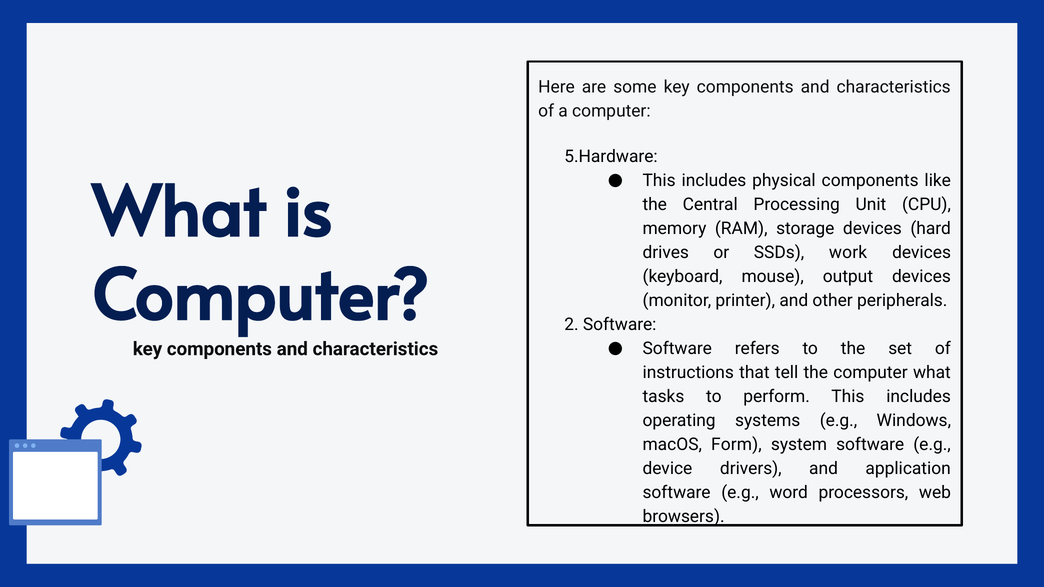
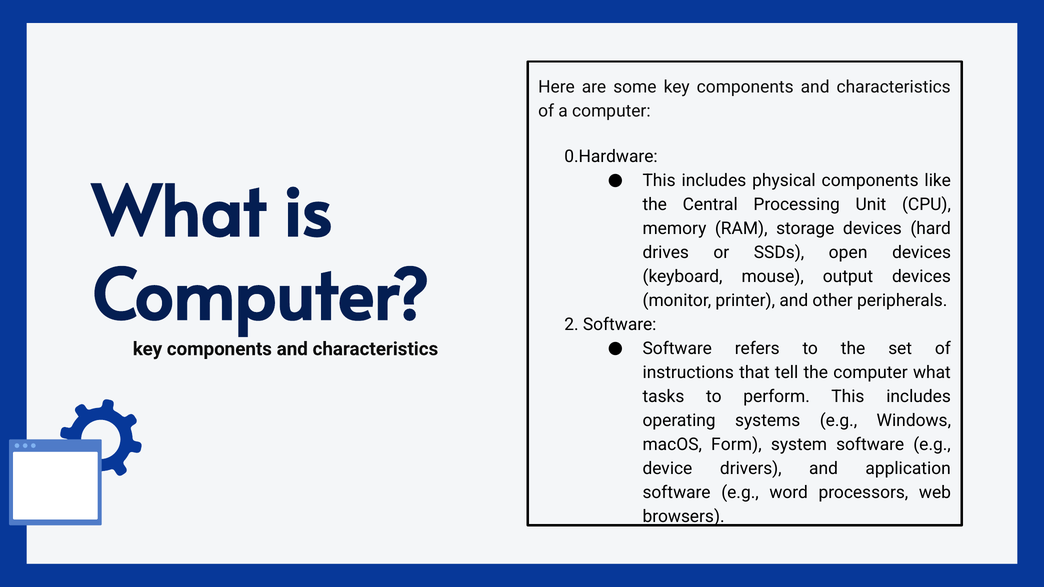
5.Hardware: 5.Hardware -> 0.Hardware
work: work -> open
